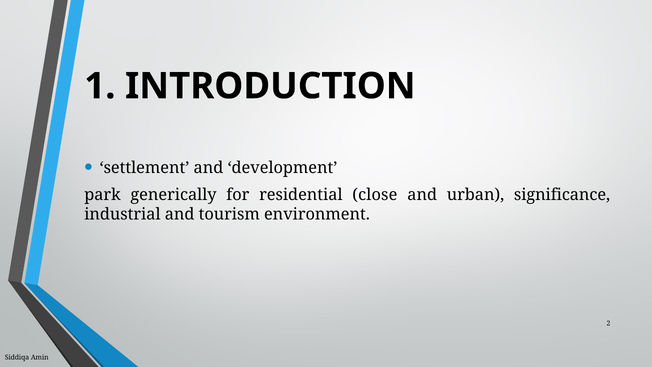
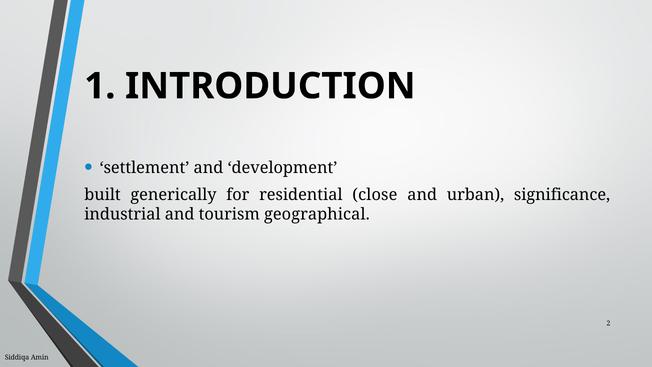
park: park -> built
environment: environment -> geographical
